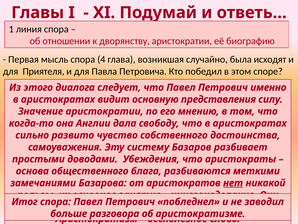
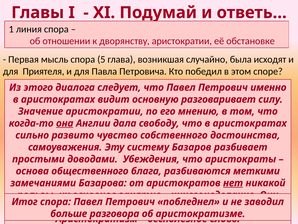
биографию: биографию -> обстановке
4: 4 -> 5
представления: представления -> разговаривает
она underline: none -> present
